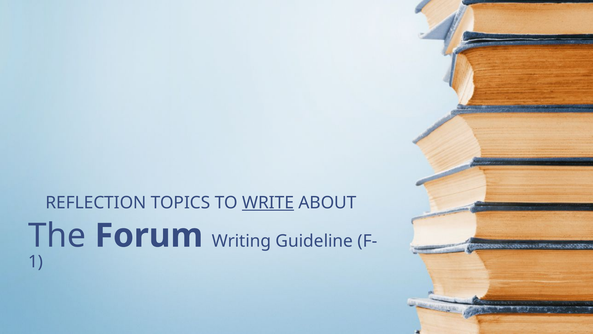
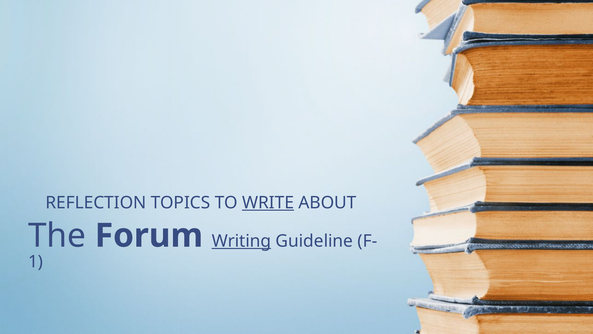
Writing underline: none -> present
